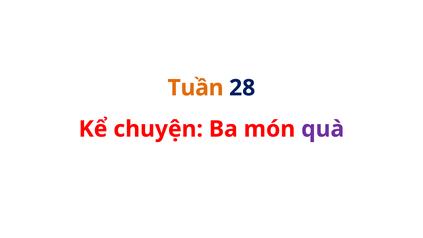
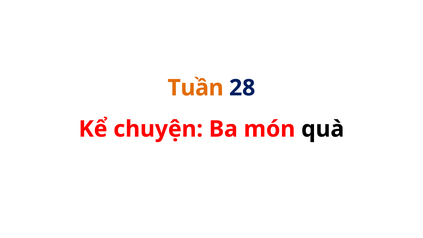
quà colour: purple -> black
